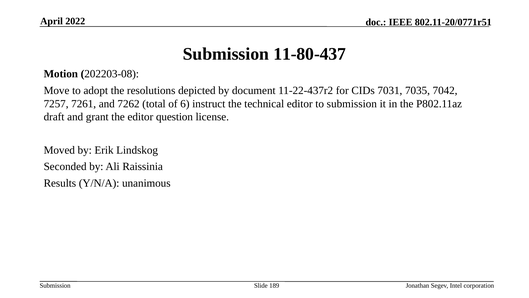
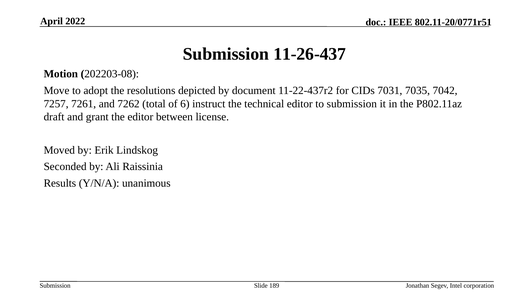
11-80-437: 11-80-437 -> 11-26-437
question: question -> between
